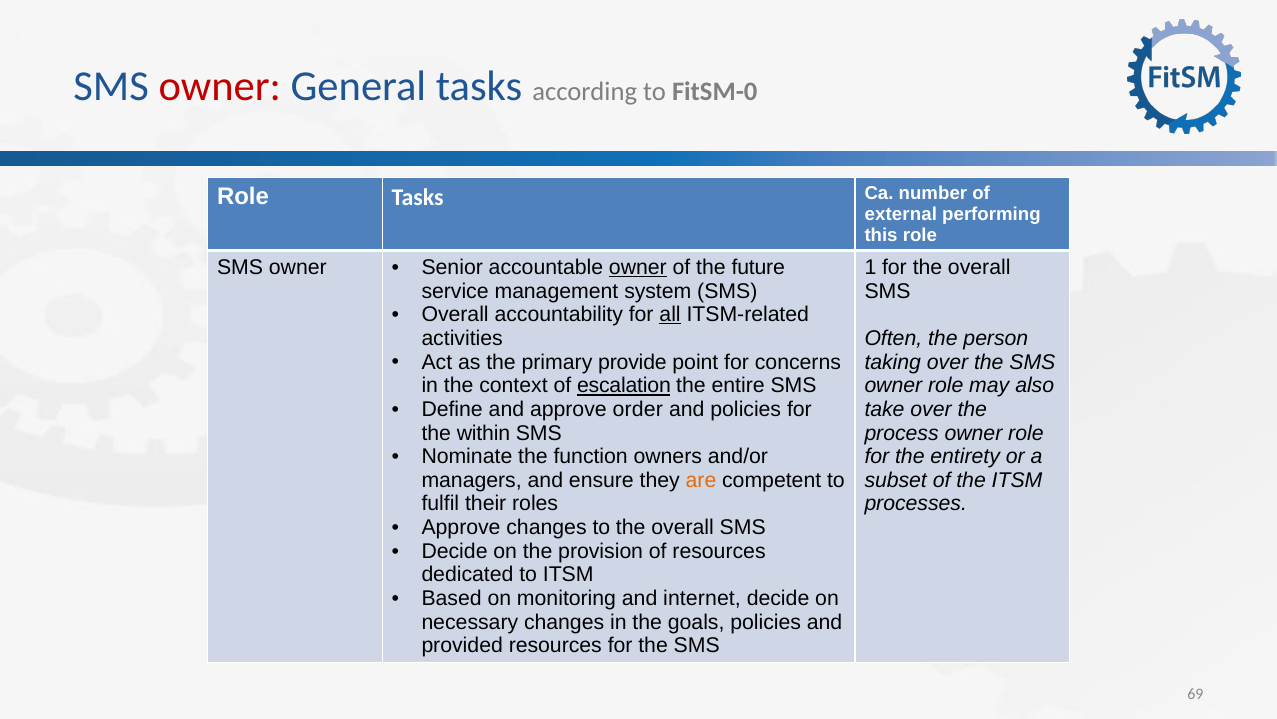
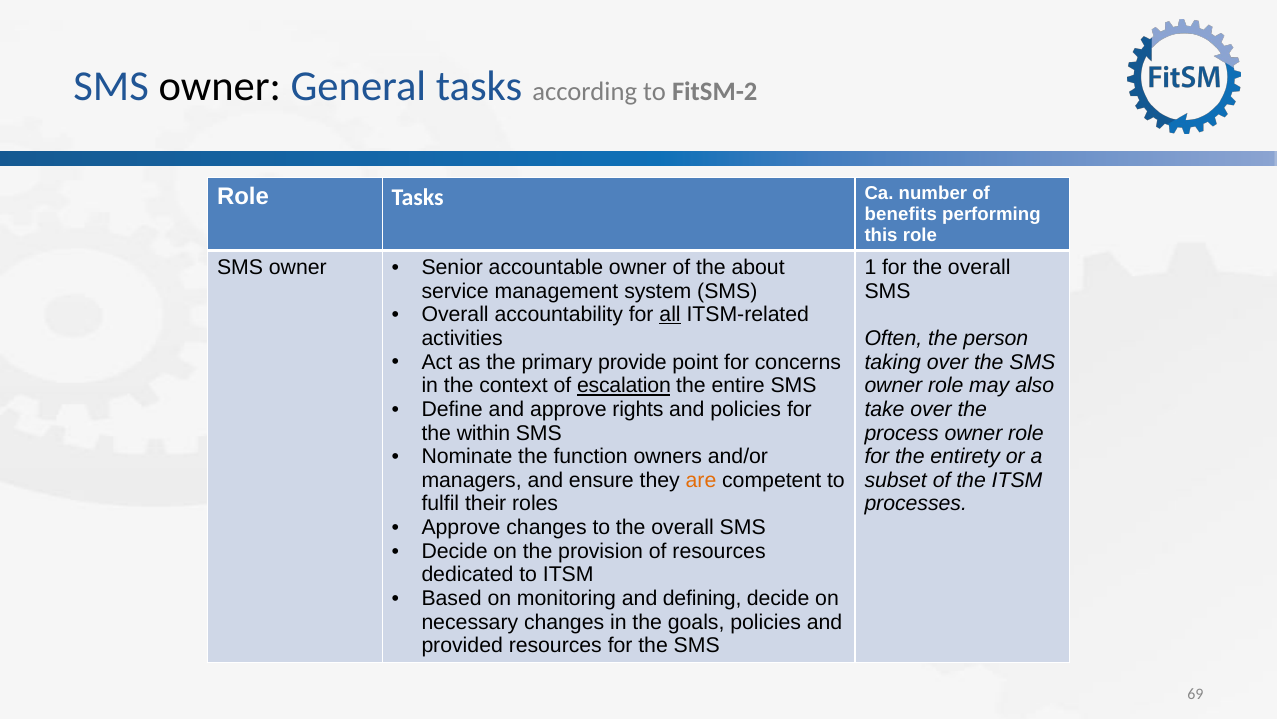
owner at (220, 87) colour: red -> black
FitSM-0: FitSM-0 -> FitSM-2
external: external -> benefits
owner at (638, 267) underline: present -> none
future: future -> about
order: order -> rights
internet: internet -> defining
